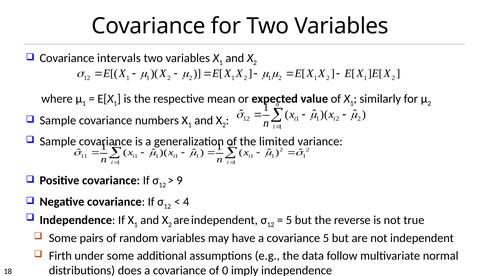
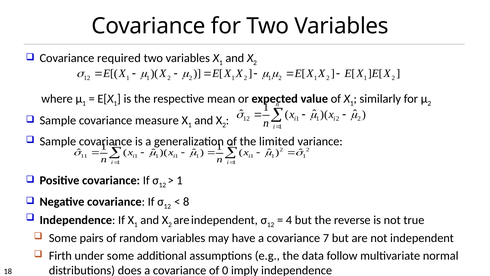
intervals: intervals -> required
numbers: numbers -> measure
9 at (180, 180): 9 -> 1
4: 4 -> 8
5 at (289, 220): 5 -> 4
covariance 5: 5 -> 7
